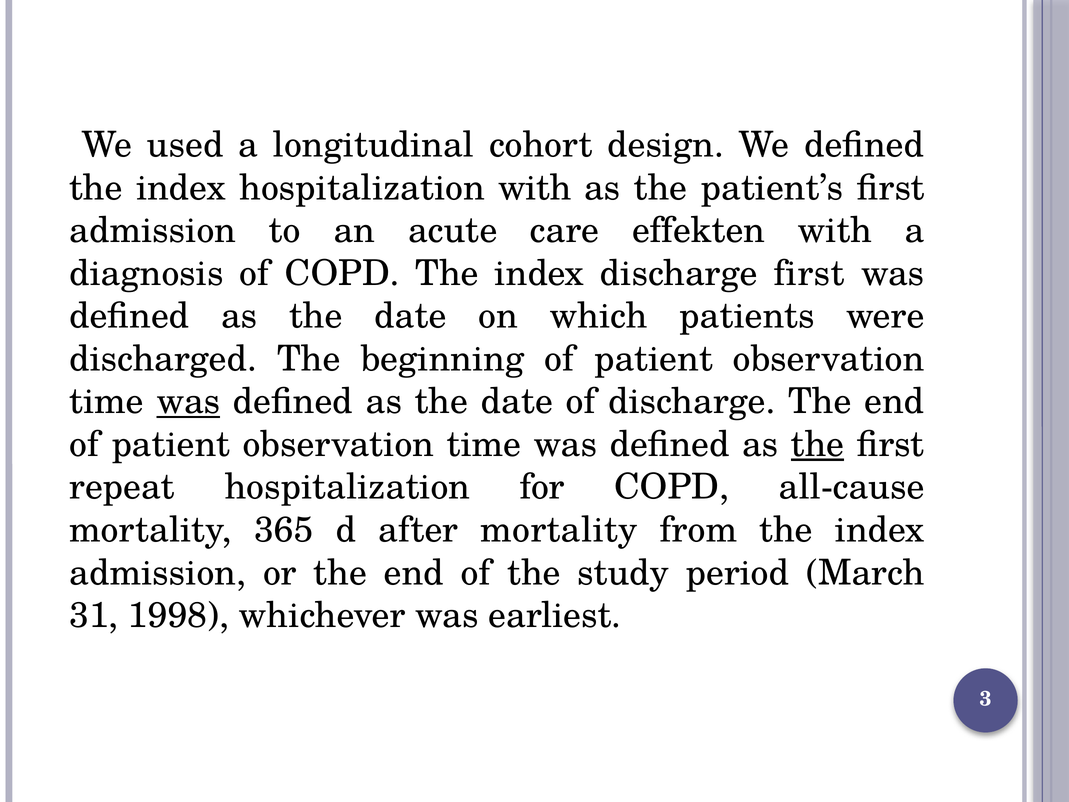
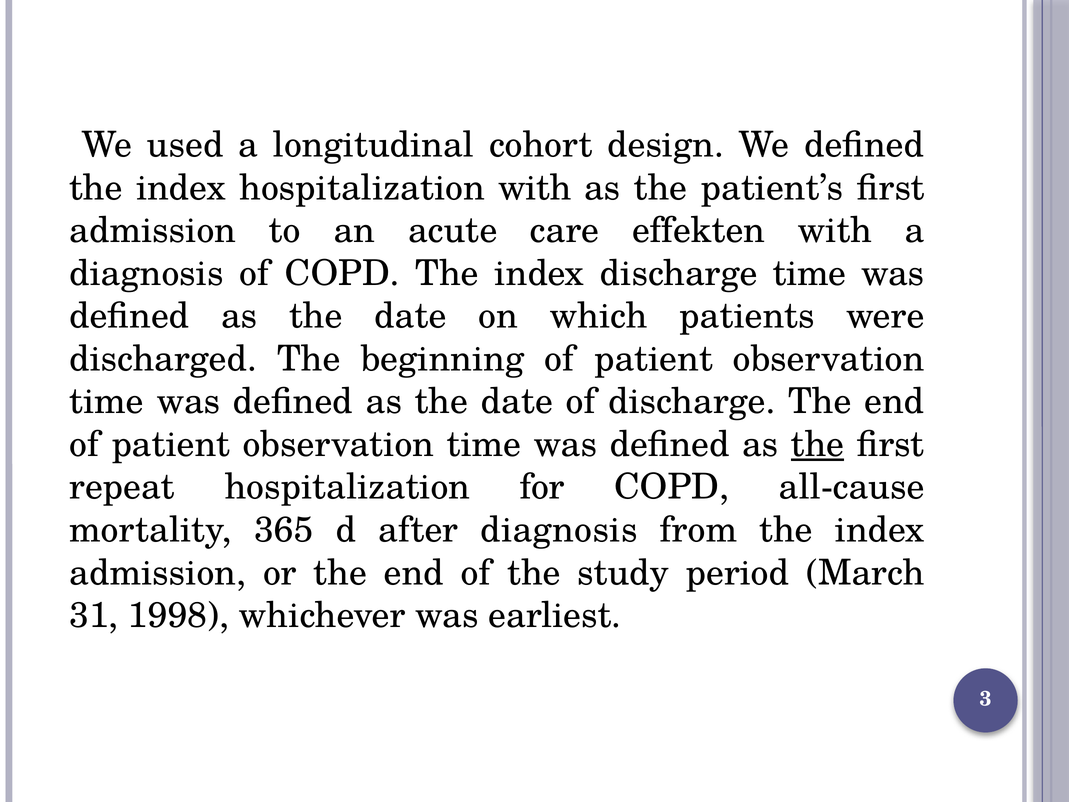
discharge first: first -> time
was at (188, 402) underline: present -> none
after mortality: mortality -> diagnosis
